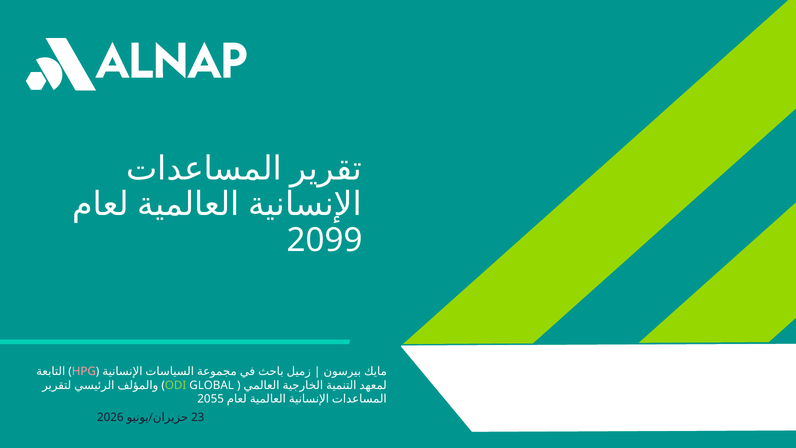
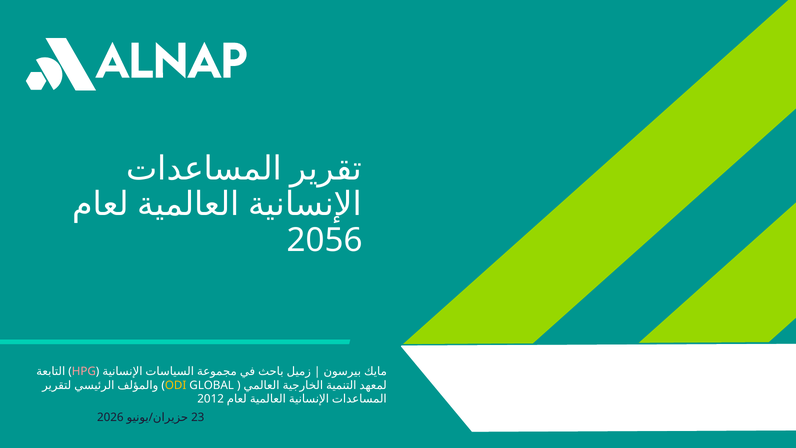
2099: 2099 -> 2056
ODI colour: light green -> yellow
2055: 2055 -> 2012
